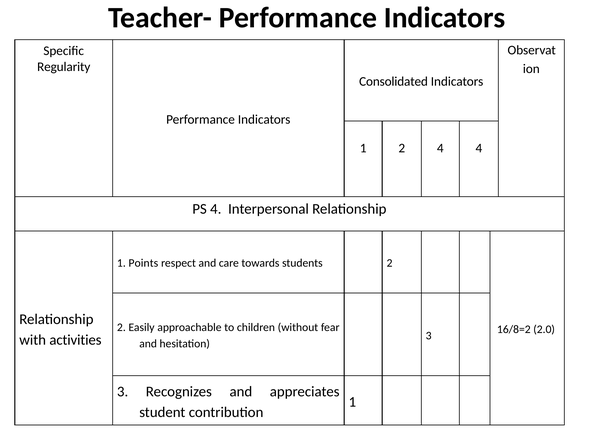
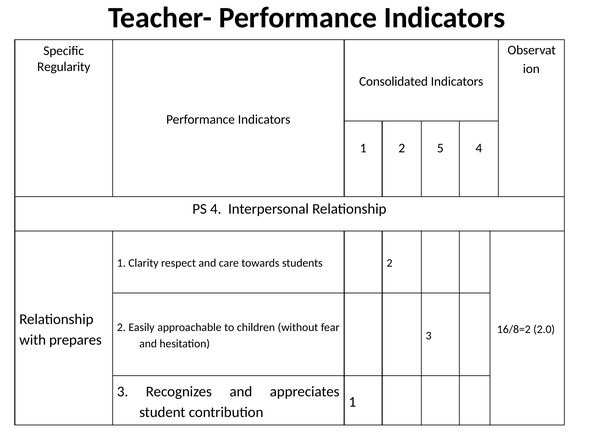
2 4: 4 -> 5
Points: Points -> Clarity
activities: activities -> prepares
